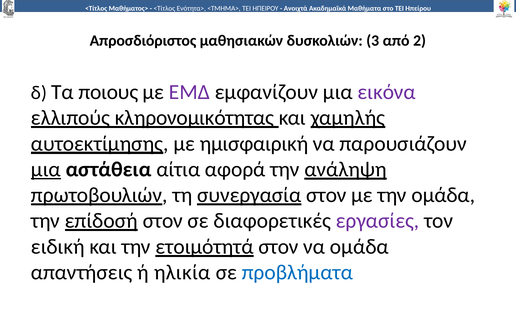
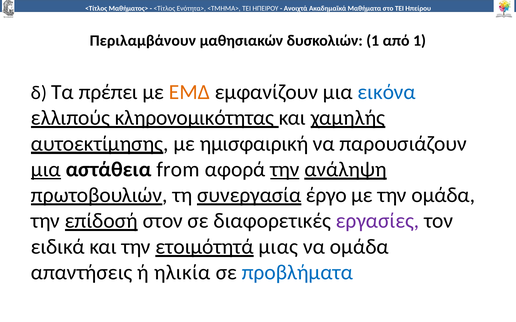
Απροσδιόριστος: Απροσδιόριστος -> Περιλαμβάνουν
δυσκολιών 3: 3 -> 1
από 2: 2 -> 1
ποιους: ποιους -> πρέπει
ΕΜΔ colour: purple -> orange
εικόνα colour: purple -> blue
αίτια: αίτια -> from
την at (285, 170) underline: none -> present
συνεργασία στον: στον -> έργο
ειδική: ειδική -> ειδικά
ετοιμότητά στον: στον -> μιας
